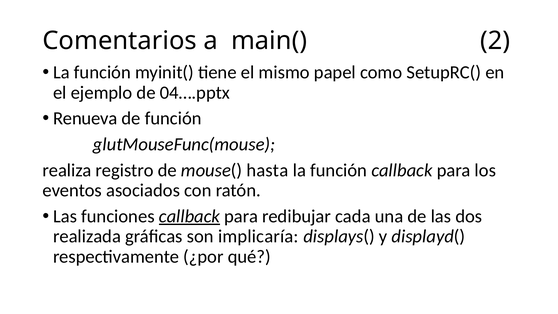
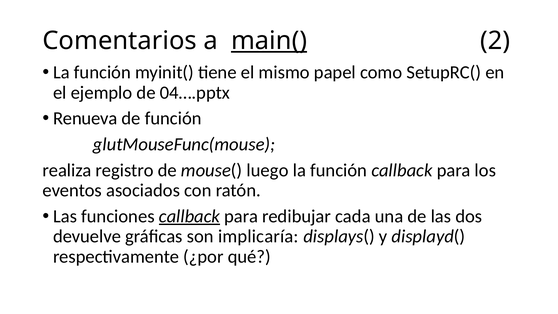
main( underline: none -> present
hasta: hasta -> luego
realizada: realizada -> devuelve
